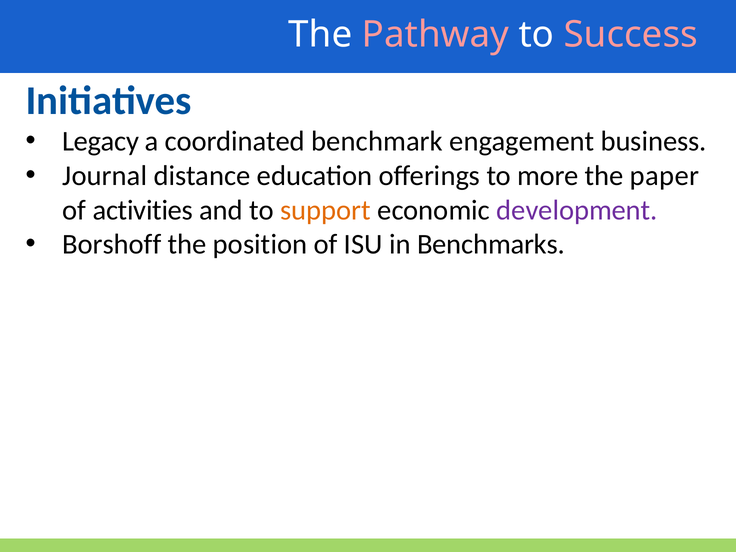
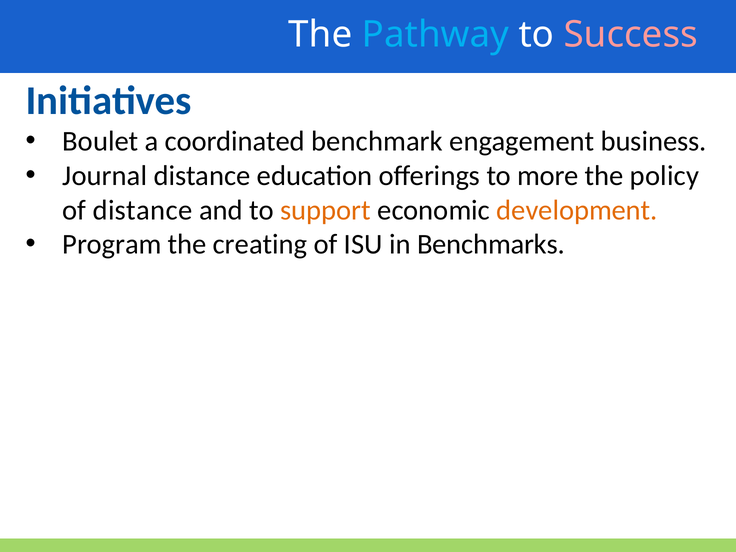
Pathway colour: pink -> light blue
Legacy: Legacy -> Boulet
paper: paper -> policy
of activities: activities -> distance
development colour: purple -> orange
Borshoff: Borshoff -> Program
position: position -> creating
